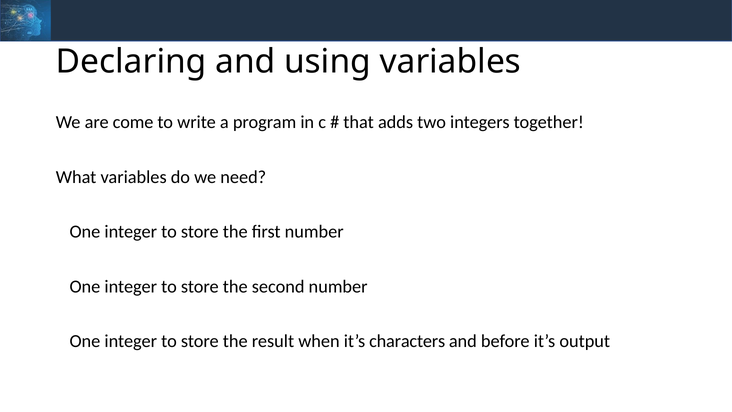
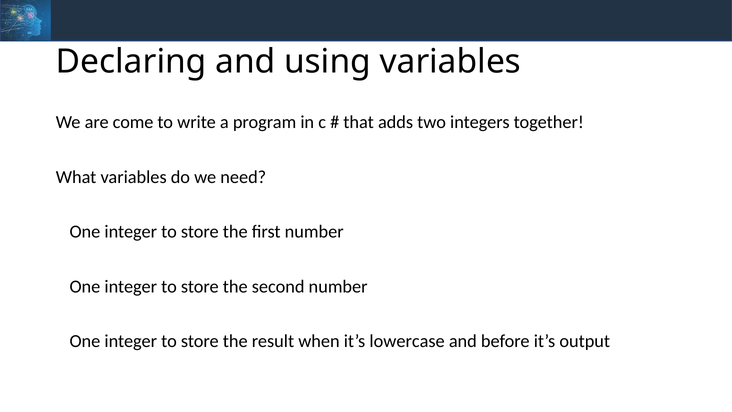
characters: characters -> lowercase
